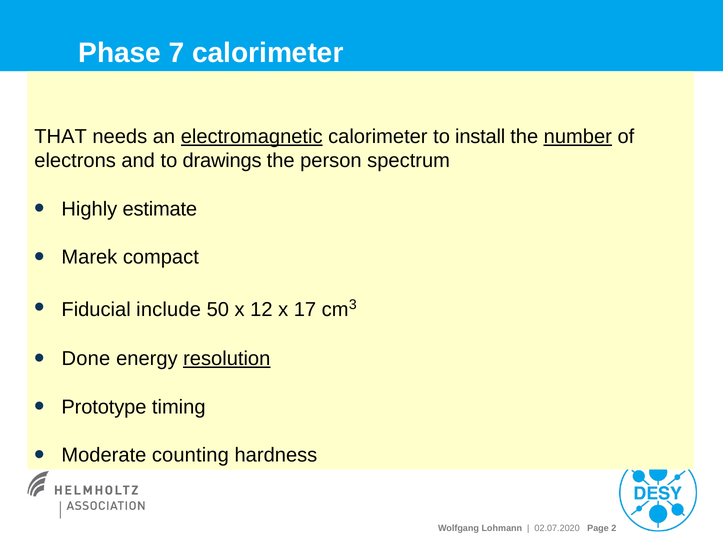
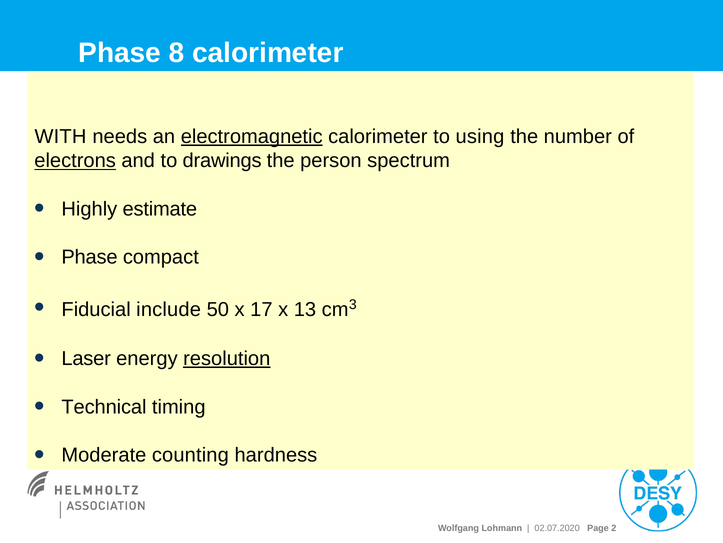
7: 7 -> 8
THAT: THAT -> WITH
install: install -> using
number underline: present -> none
electrons underline: none -> present
Marek at (89, 257): Marek -> Phase
12: 12 -> 17
17: 17 -> 13
Done: Done -> Laser
Prototype: Prototype -> Technical
